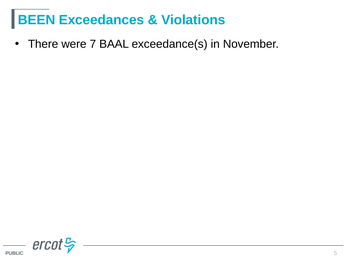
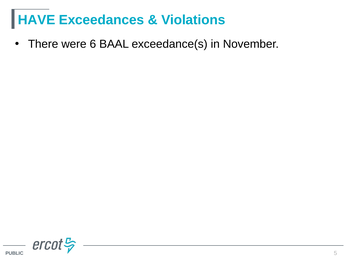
BEEN: BEEN -> HAVE
7: 7 -> 6
